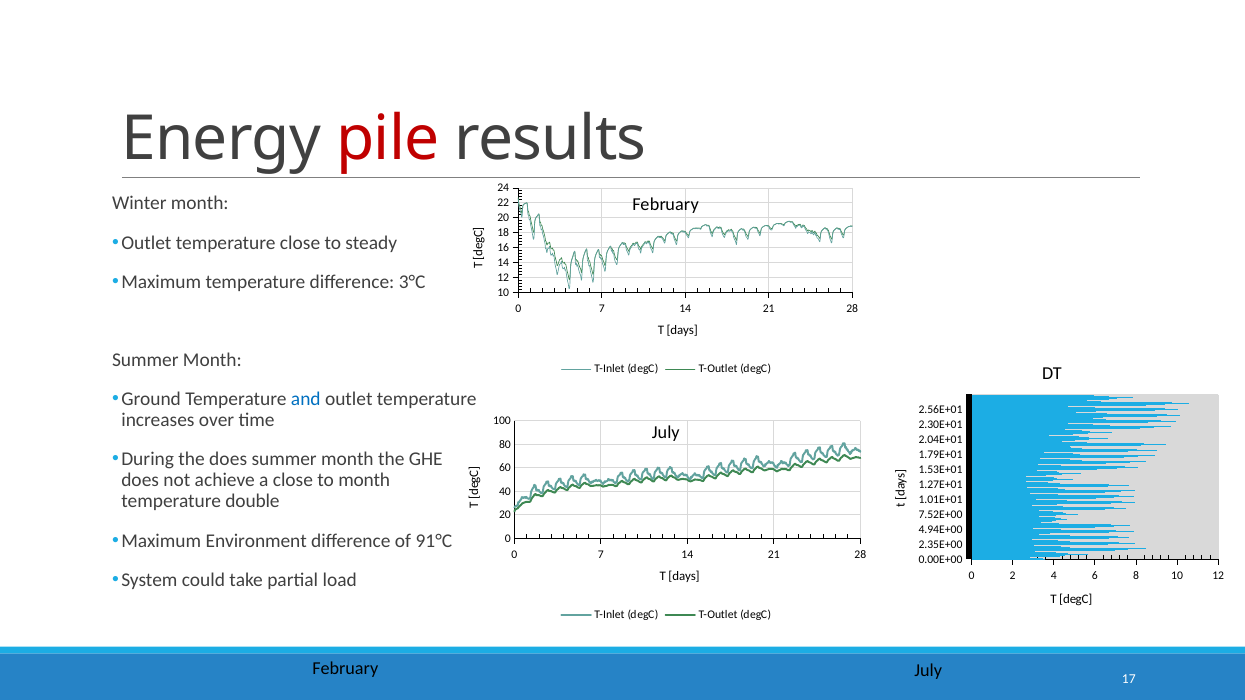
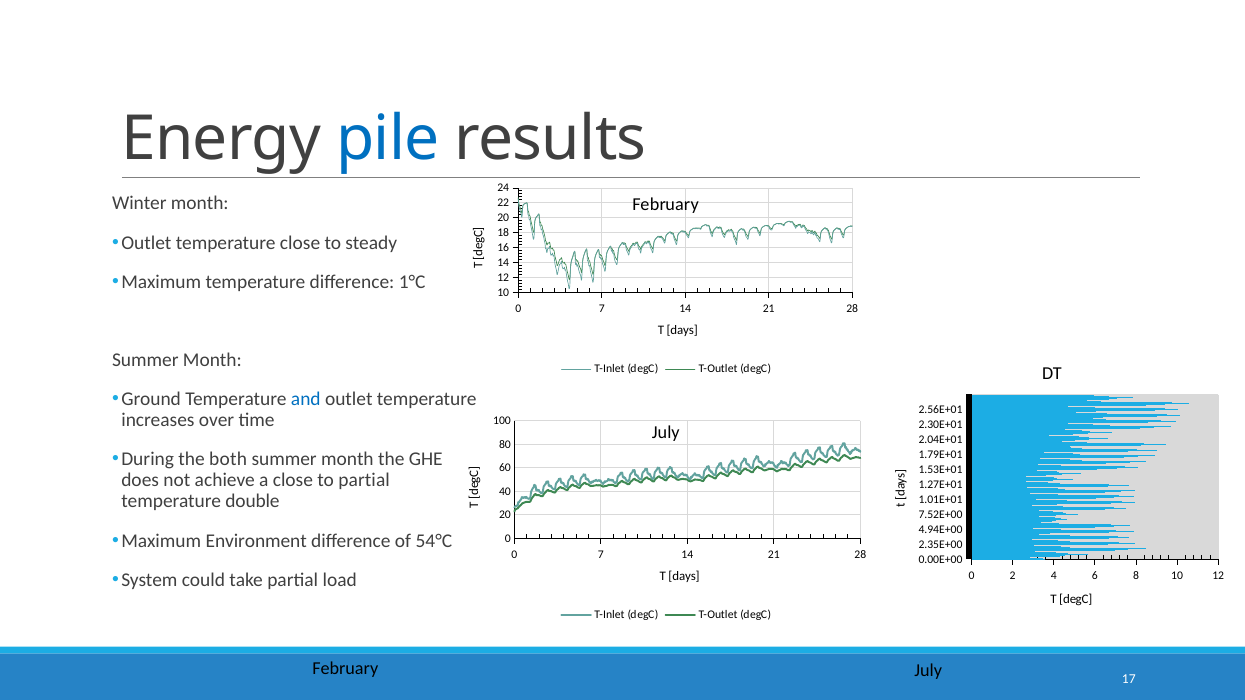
pile colour: red -> blue
3°C: 3°C -> 1°C
the does: does -> both
to month: month -> partial
91°C: 91°C -> 54°C
